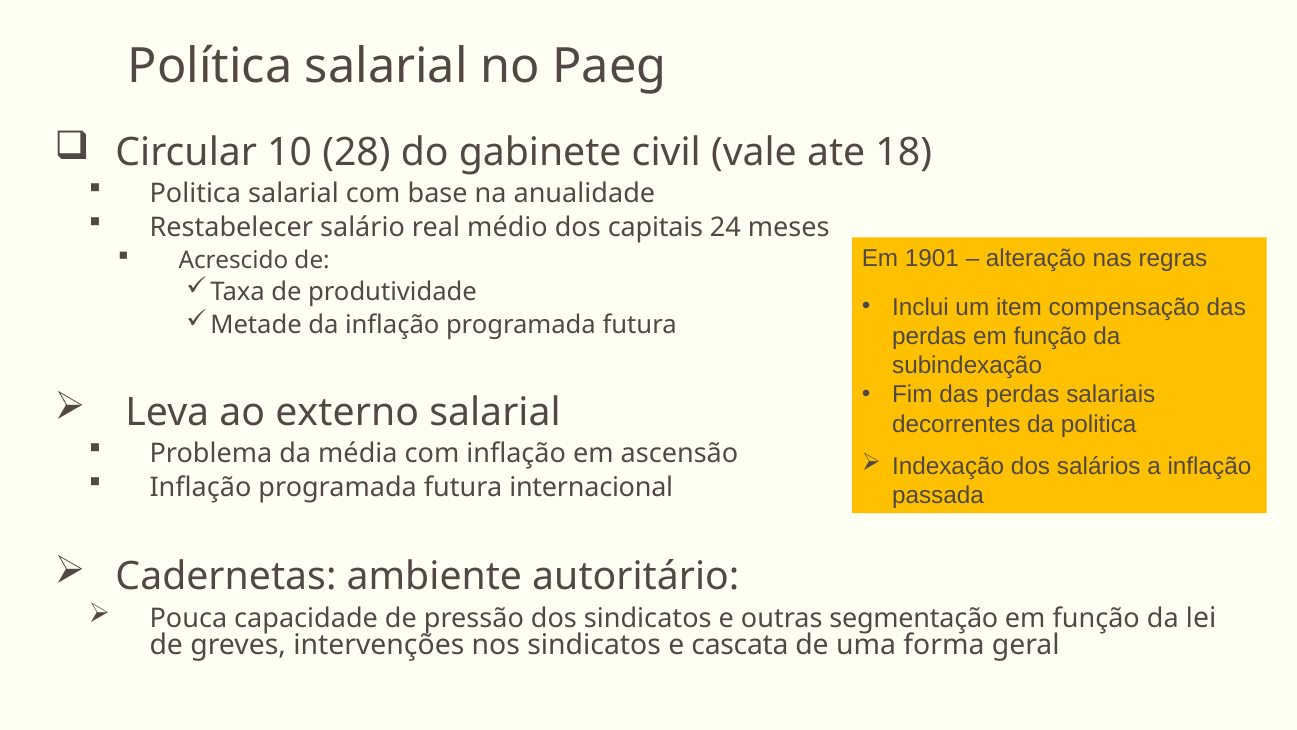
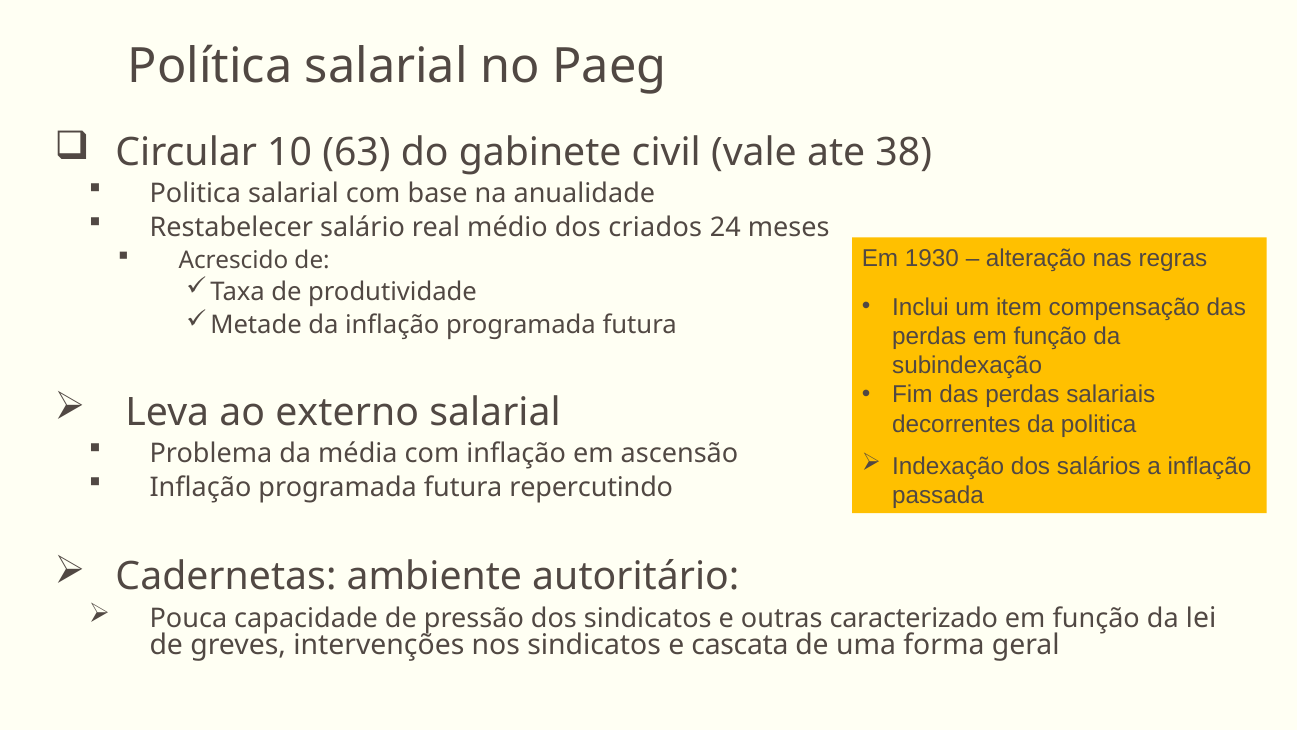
28: 28 -> 63
18: 18 -> 38
capitais: capitais -> criados
1901: 1901 -> 1930
internacional: internacional -> repercutindo
segmentação: segmentação -> caracterizado
